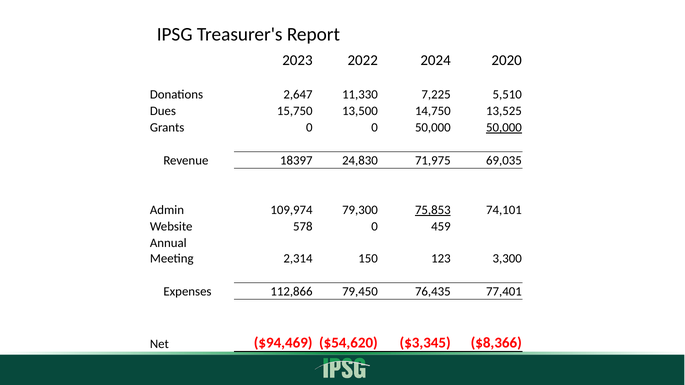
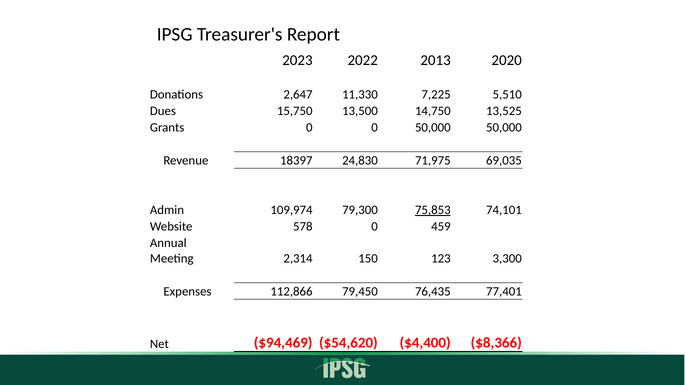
2024: 2024 -> 2013
50,000 at (504, 128) underline: present -> none
$3,345: $3,345 -> $4,400
